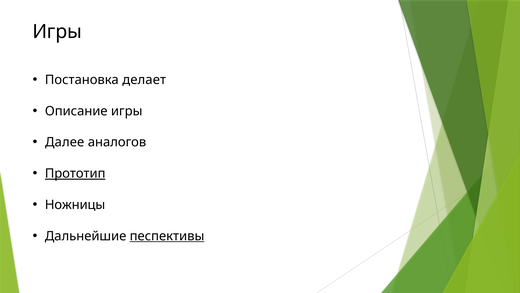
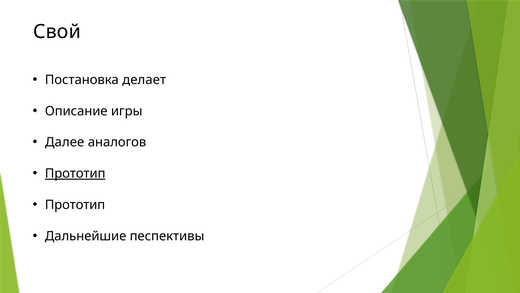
Игры at (57, 32): Игры -> Свой
Ножницы at (75, 205): Ножницы -> Прототип
песпективы underline: present -> none
